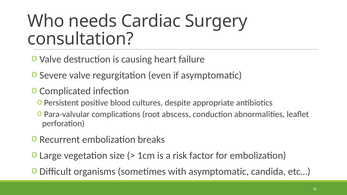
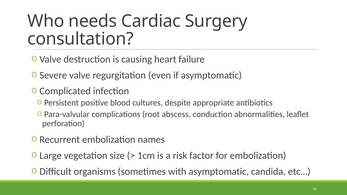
breaks: breaks -> names
